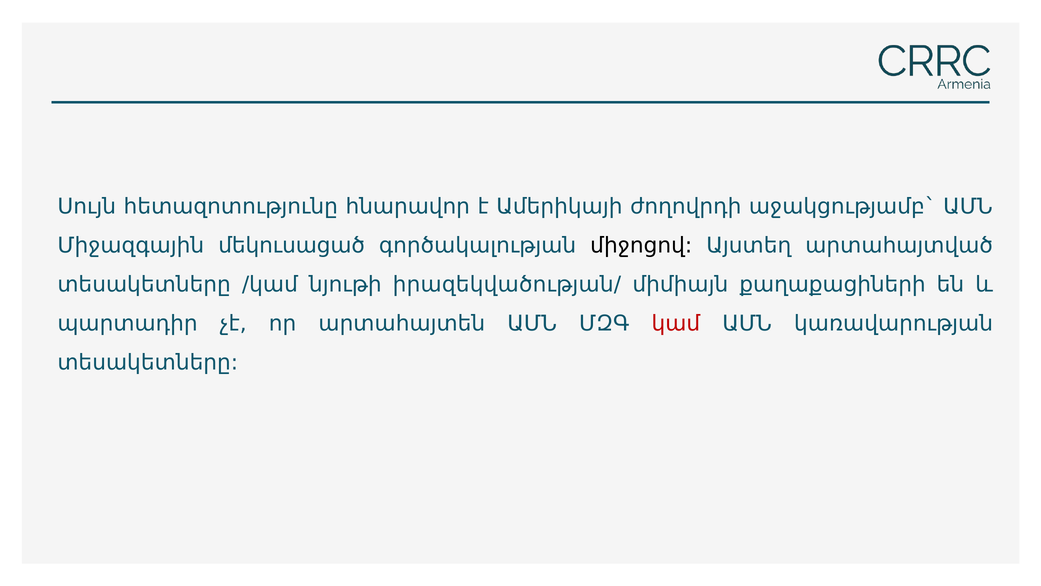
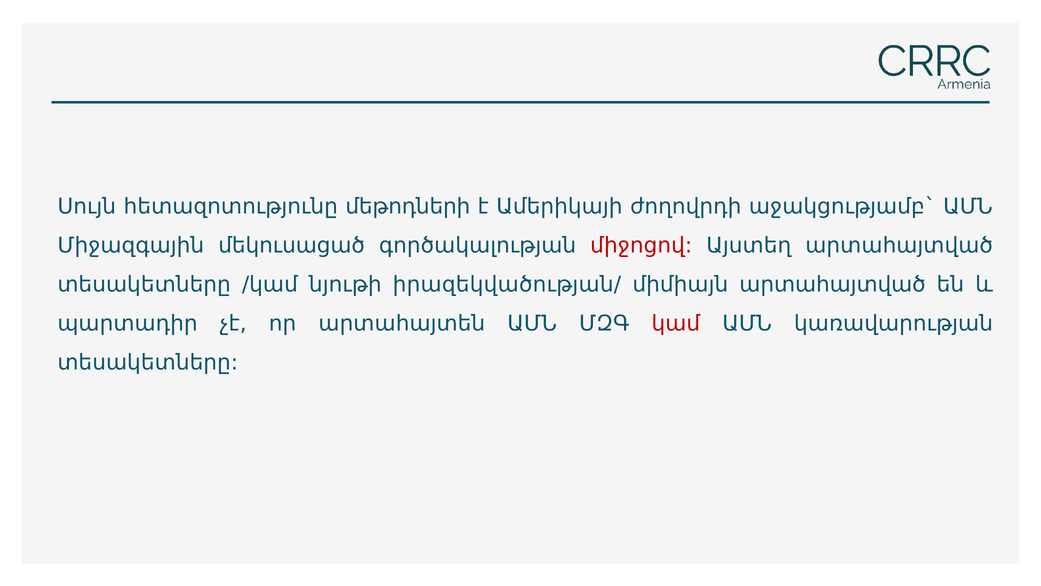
հնարավոր: հնարավոր -> մեթոդների
միջոցով colour: black -> red
միմիայն քաղաքացիների: քաղաքացիների -> արտահայտված
